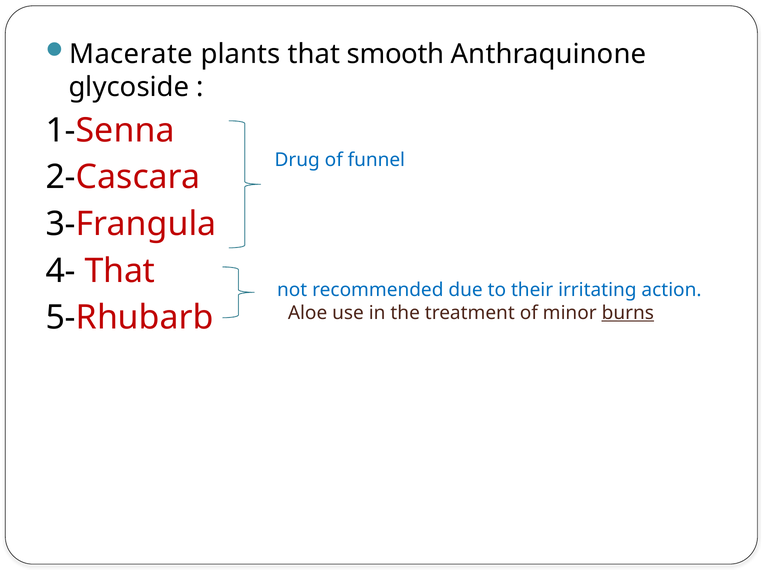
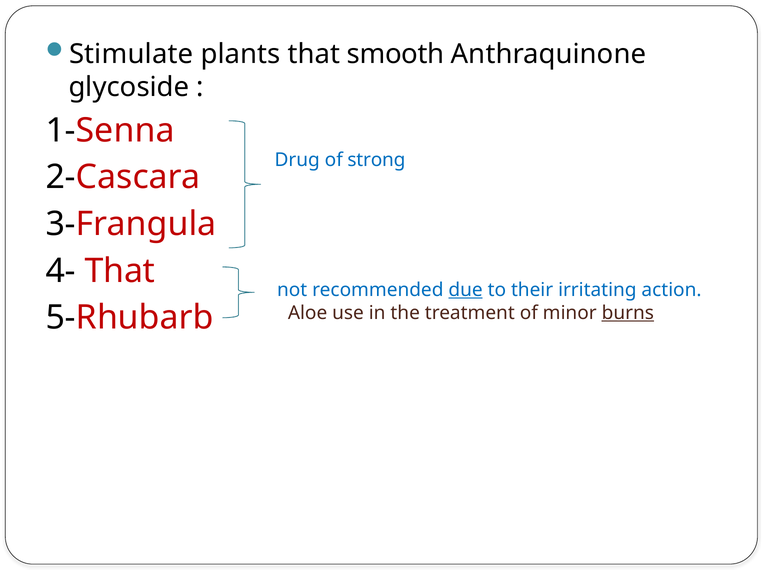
Macerate: Macerate -> Stimulate
funnel: funnel -> strong
due underline: none -> present
